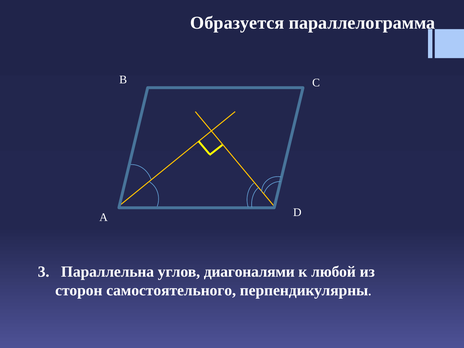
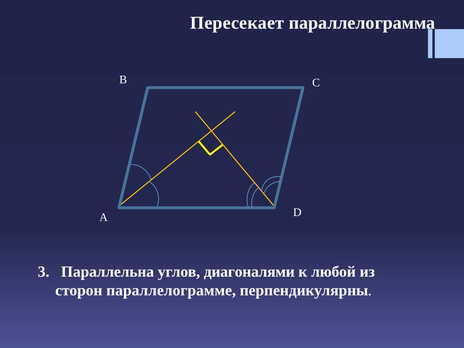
Образуется: Образуется -> Пересекает
самостоятельного: самостоятельного -> параллелограмме
